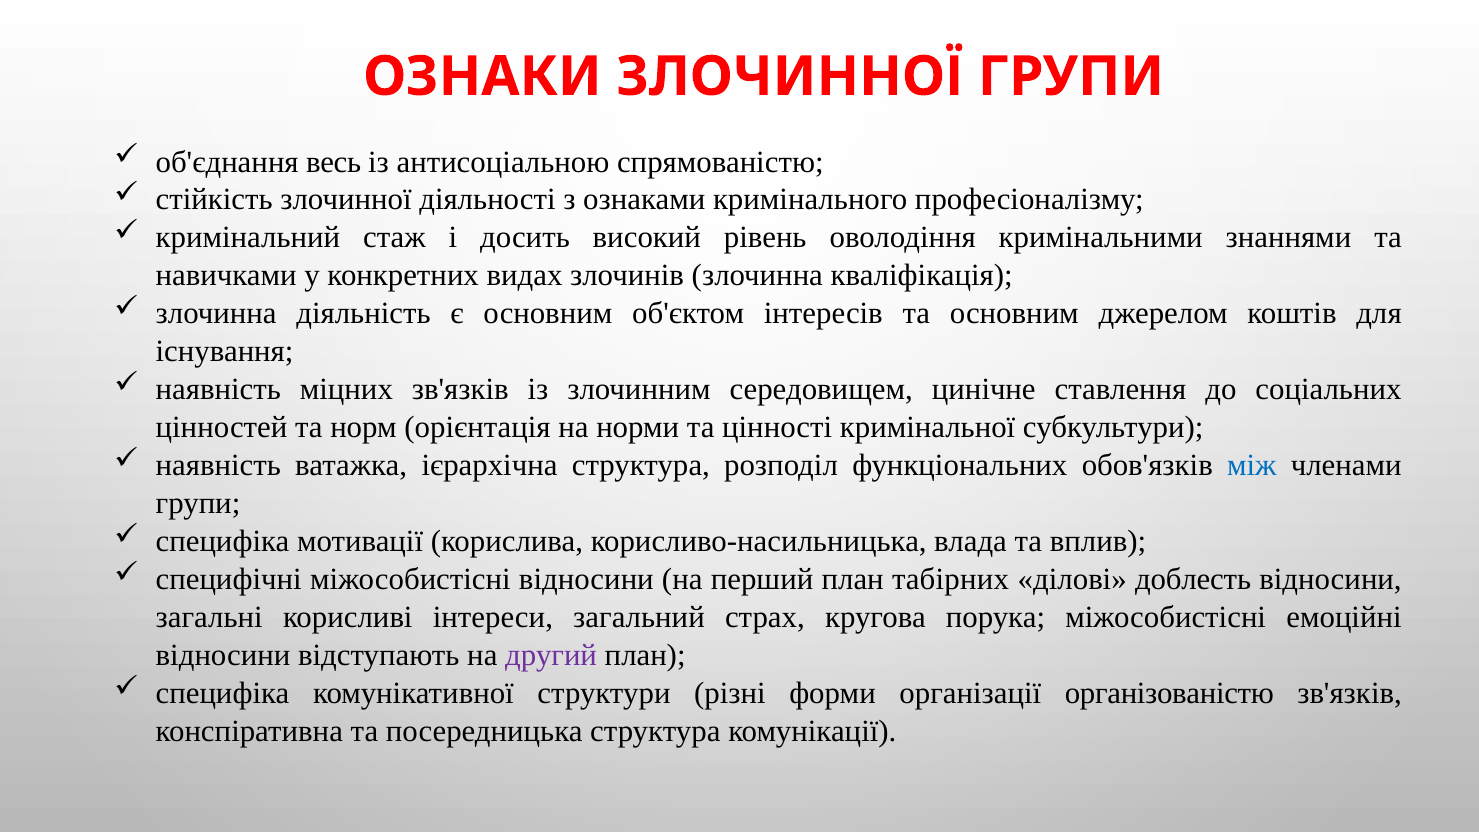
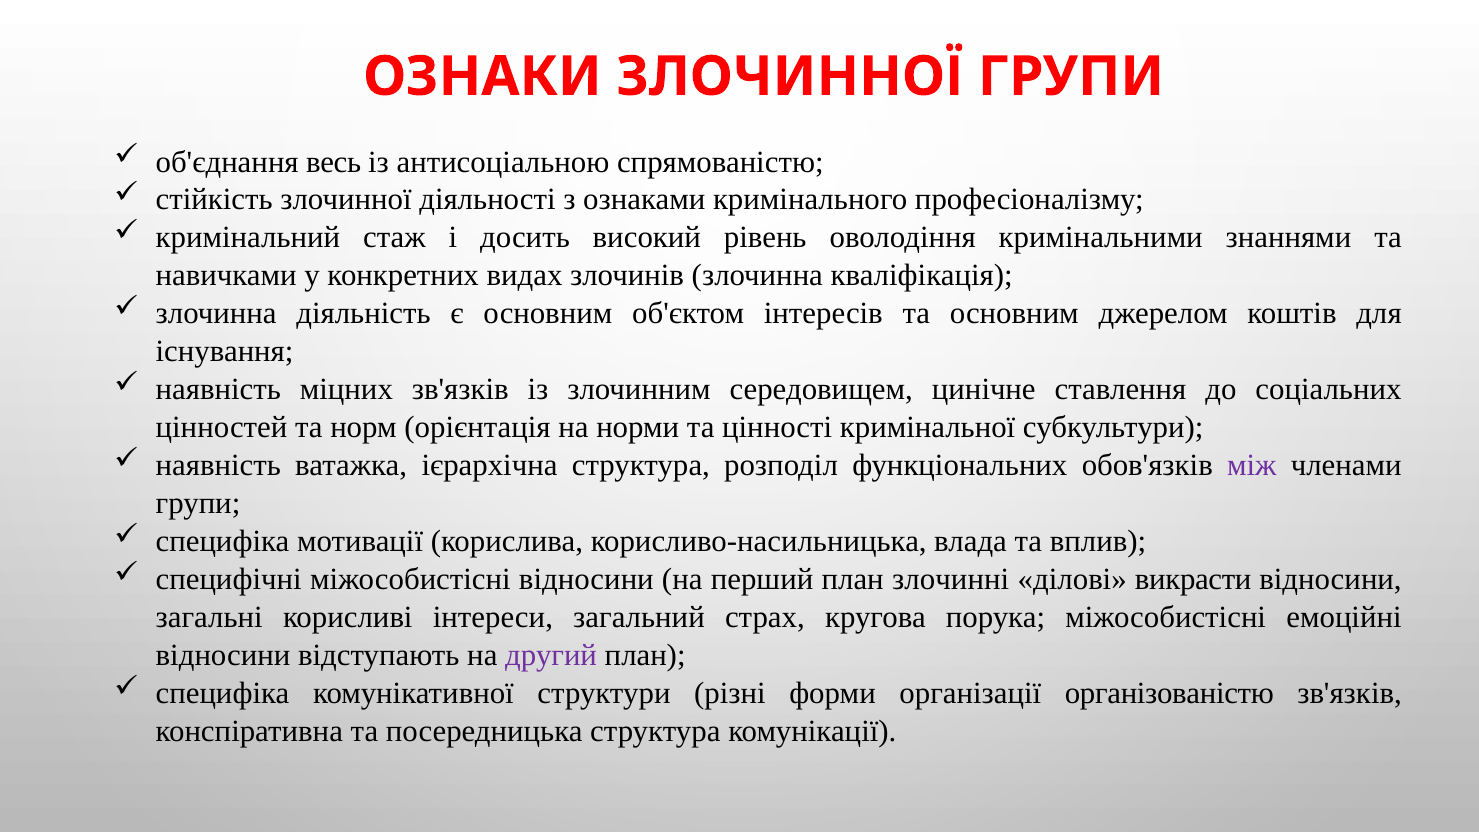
між colour: blue -> purple
табірних: табірних -> злочинні
доблесть: доблесть -> викрасти
